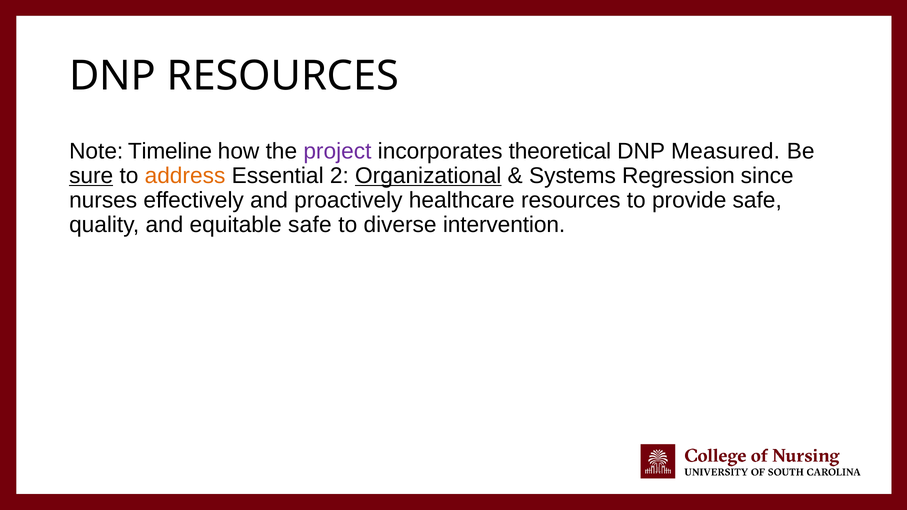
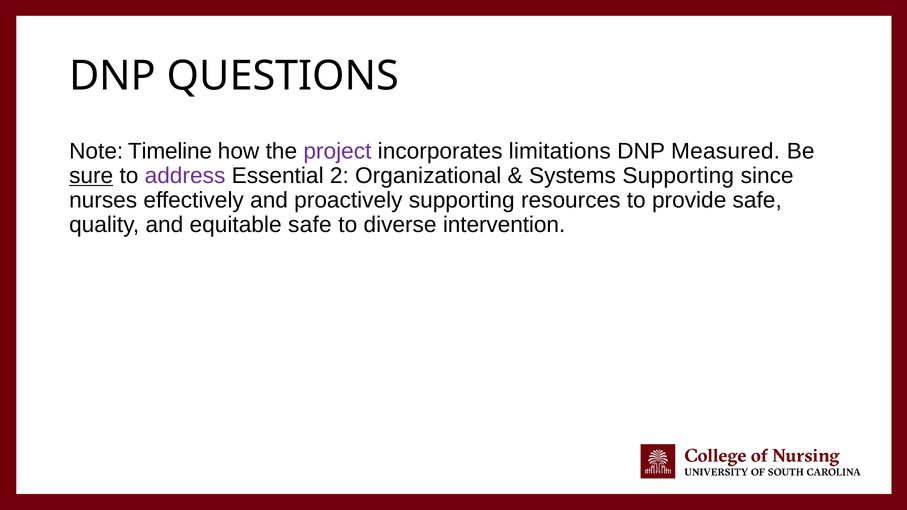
DNP RESOURCES: RESOURCES -> QUESTIONS
theoretical: theoretical -> limitations
address colour: orange -> purple
Organizational underline: present -> none
Systems Regression: Regression -> Supporting
proactively healthcare: healthcare -> supporting
